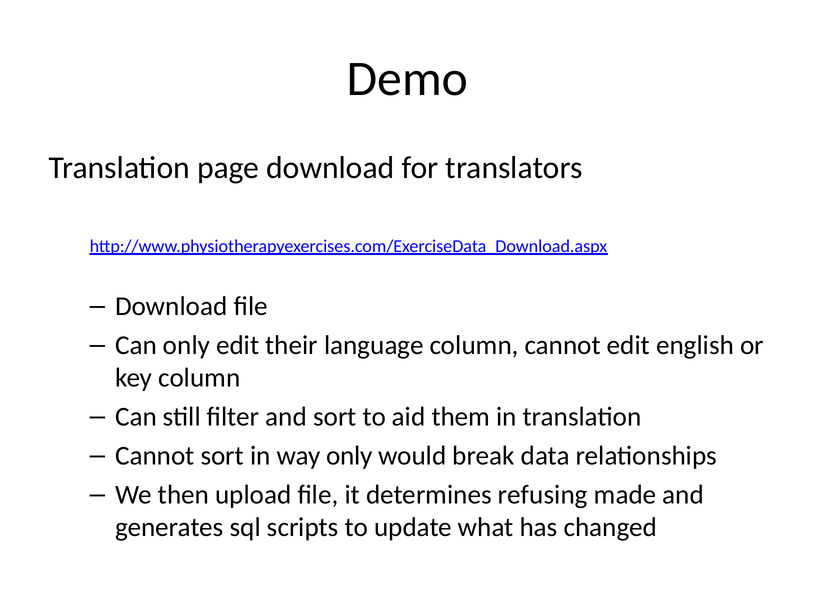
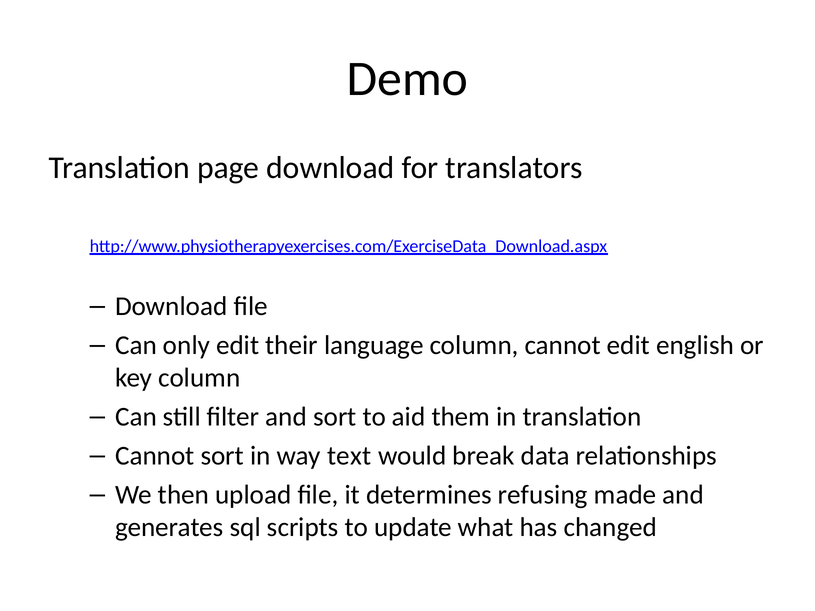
way only: only -> text
